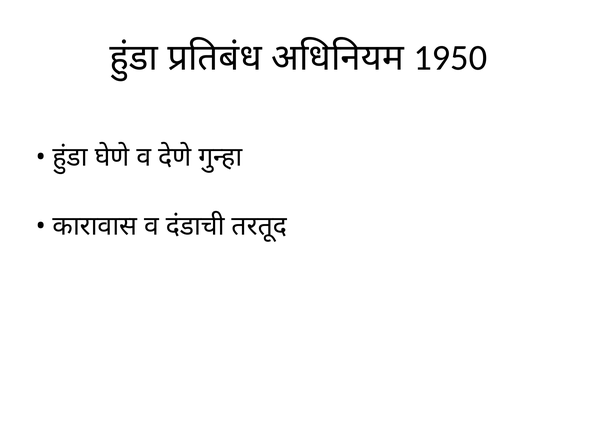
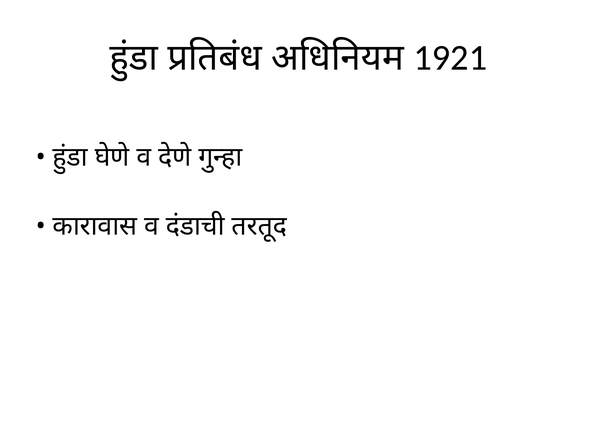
1950: 1950 -> 1921
